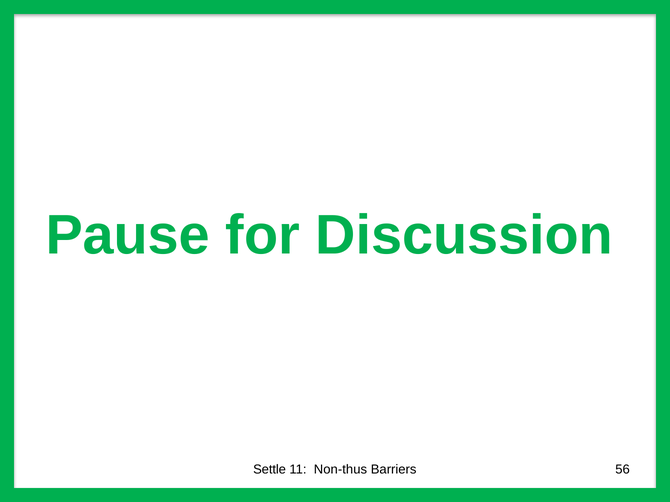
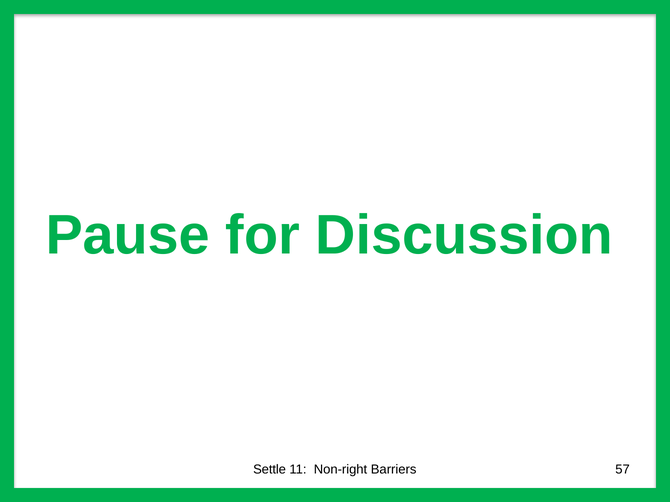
Non-thus: Non-thus -> Non-right
56: 56 -> 57
